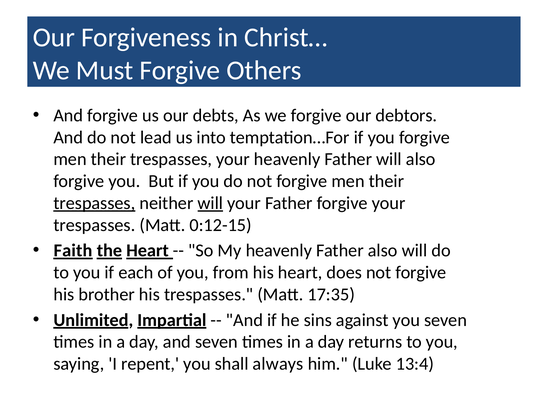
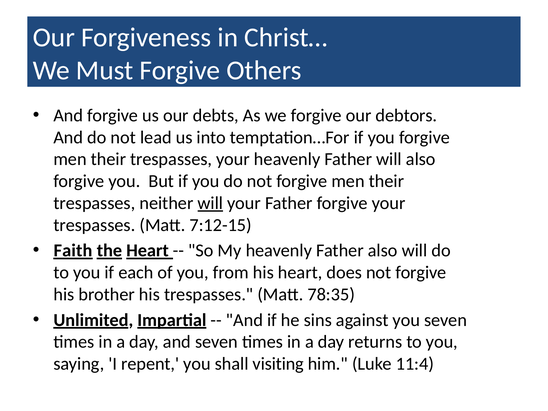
trespasses at (94, 203) underline: present -> none
0:12-15: 0:12-15 -> 7:12-15
17:35: 17:35 -> 78:35
always: always -> visiting
13:4: 13:4 -> 11:4
